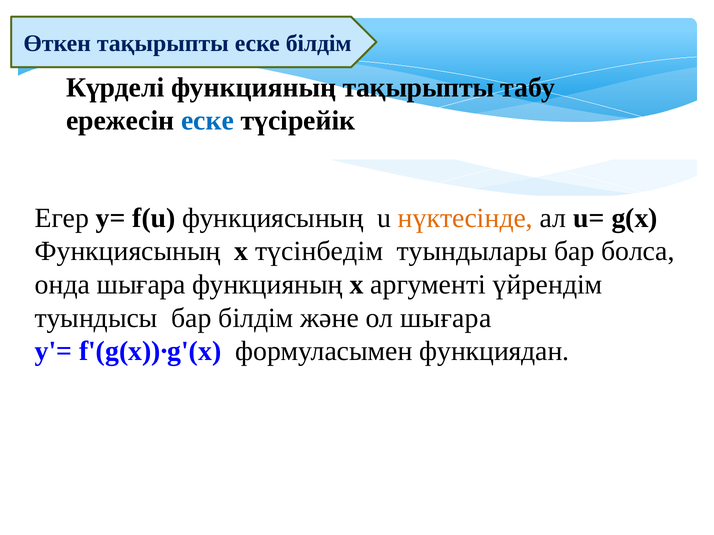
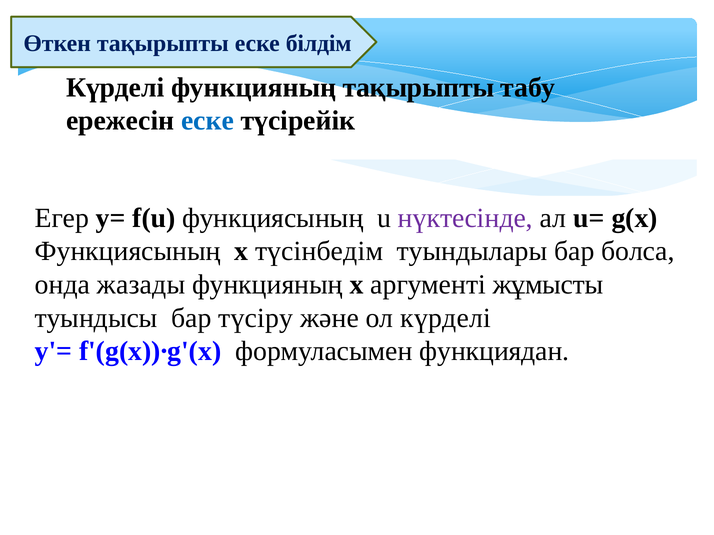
нүктесінде colour: orange -> purple
онда шығара: шығара -> жазады
үйрендім: үйрендім -> жұмысты
бар білдім: білдім -> түсіру
ол шығара: шығара -> күрделі
